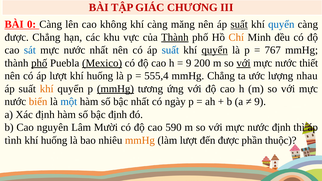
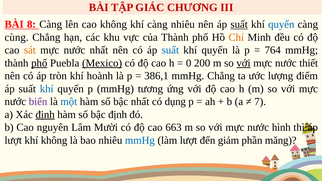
0: 0 -> 8
càng măng: măng -> nhiêu
được at (17, 37): được -> cùng
Thành at (175, 37) underline: present -> none
sát colour: blue -> orange
quyển at (215, 50) underline: present -> none
767: 767 -> 764
9 at (189, 63): 9 -> 0
áp lượt: lượt -> tròn
huống at (100, 76): huống -> hoành
555,4: 555,4 -> 386,1
nhau: nhau -> điểm
khí at (47, 89) colour: orange -> blue
mmHg at (115, 89) underline: present -> none
biển colour: orange -> purple
ngày: ngày -> dụng
9 at (260, 102): 9 -> 7
định at (45, 115) underline: none -> present
590: 590 -> 663
nước định: định -> hình
tình at (13, 140): tình -> lượt
huống at (54, 140): huống -> không
mmHg at (140, 140) colour: orange -> blue
đến được: được -> giảm
thuộc: thuộc -> măng
